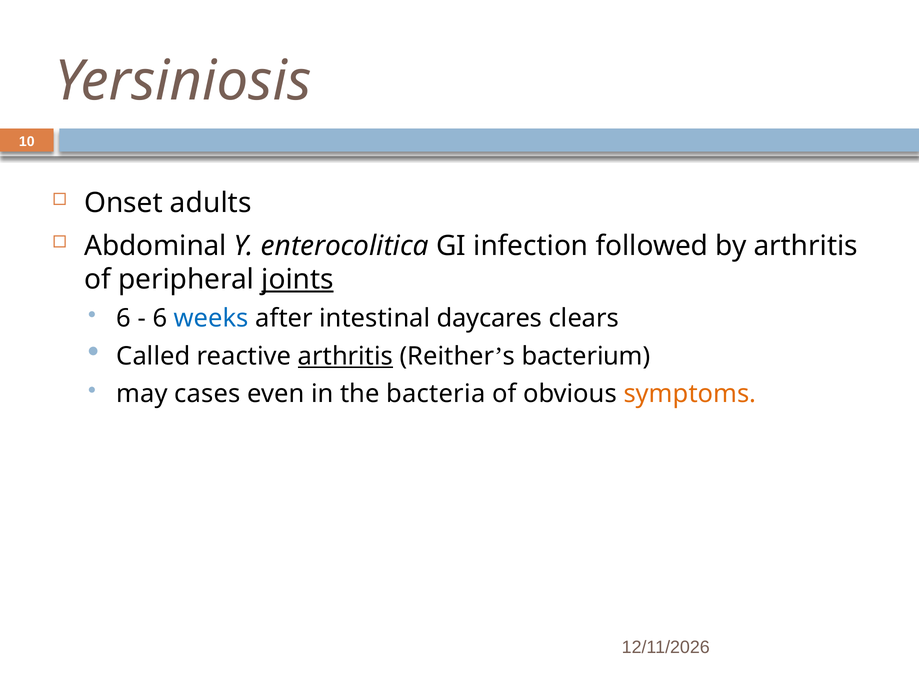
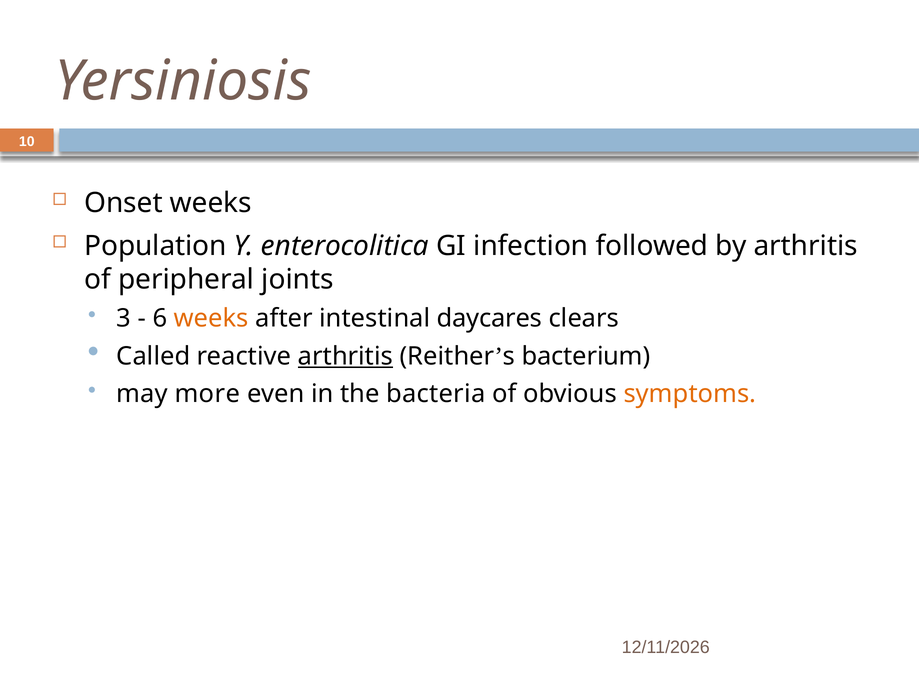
Onset adults: adults -> weeks
Abdominal: Abdominal -> Population
joints underline: present -> none
6 at (124, 319): 6 -> 3
weeks at (211, 319) colour: blue -> orange
cases: cases -> more
